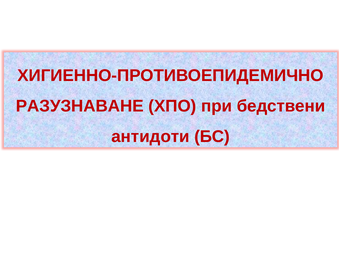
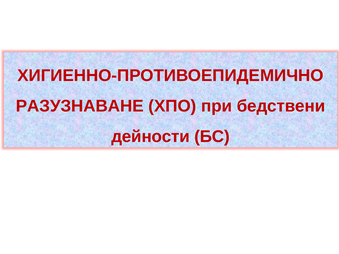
антидоти: антидоти -> дейности
